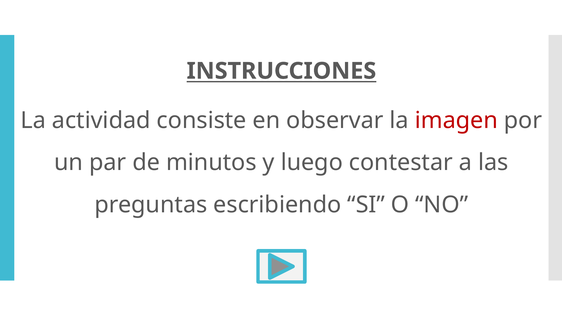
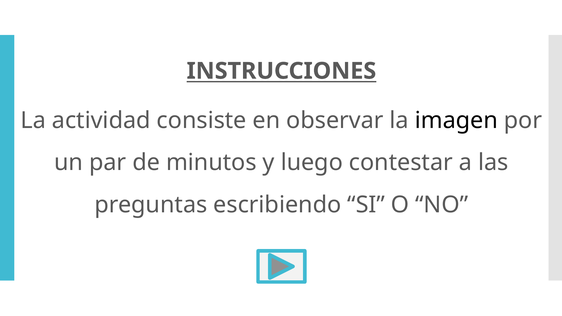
imagen colour: red -> black
